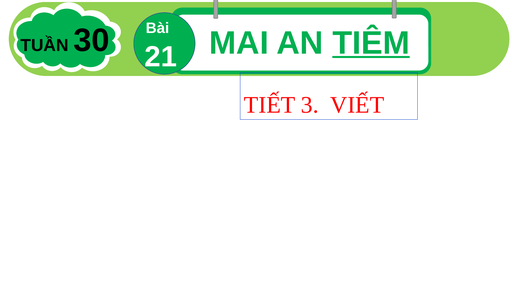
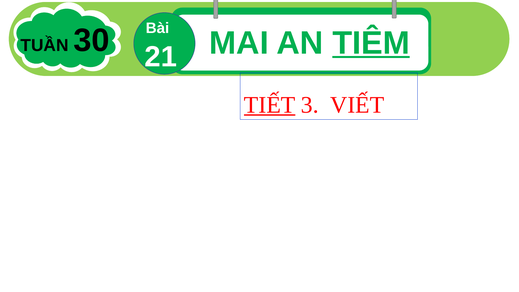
TIẾT underline: none -> present
